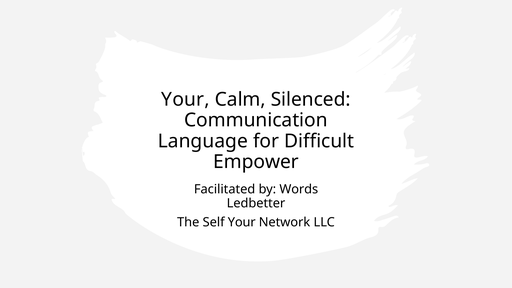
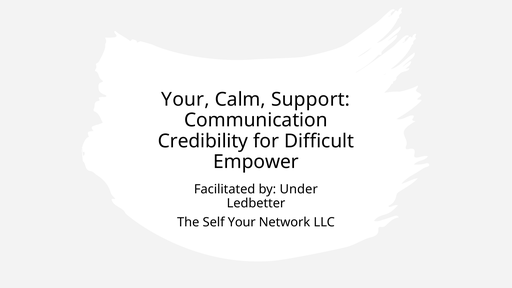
Silenced: Silenced -> Support
Language: Language -> Credibility
Words: Words -> Under
